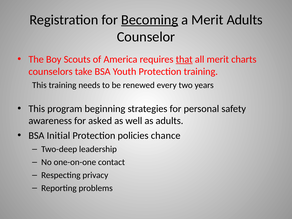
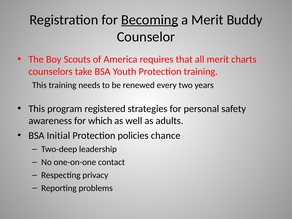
Merit Adults: Adults -> Buddy
that underline: present -> none
beginning: beginning -> registered
asked: asked -> which
